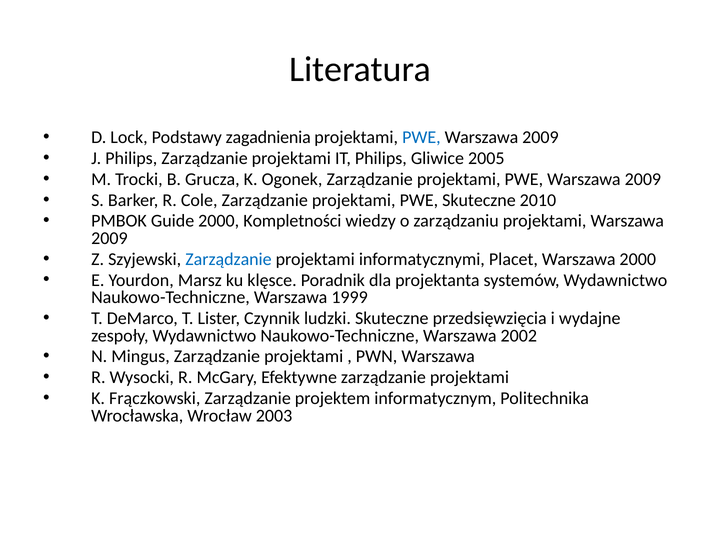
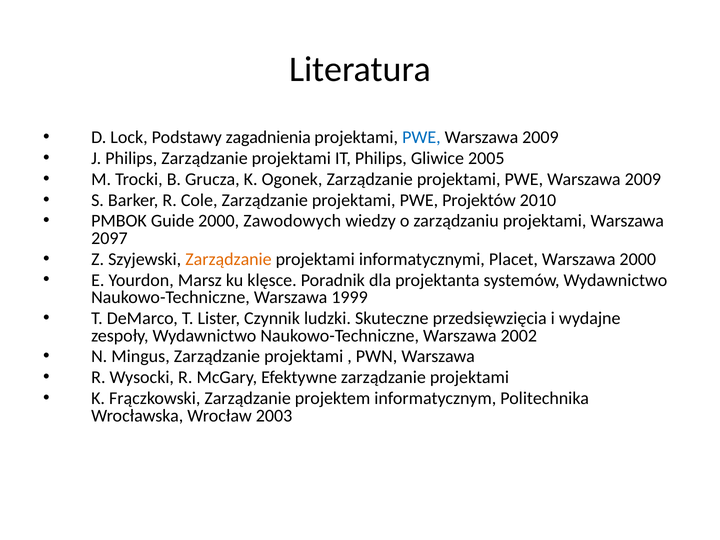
PWE Skuteczne: Skuteczne -> Projektów
Kompletności: Kompletności -> Zawodowych
2009 at (109, 238): 2009 -> 2097
Zarządzanie at (228, 259) colour: blue -> orange
